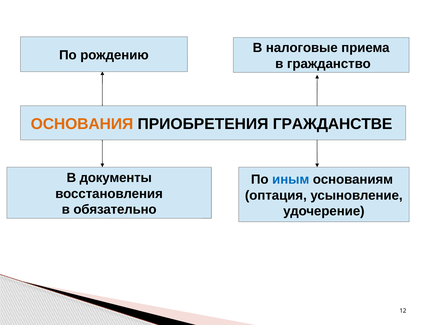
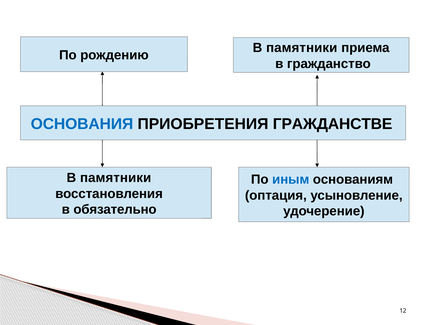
налоговые at (302, 48): налоговые -> памятники
ОСНОВАНИЯ colour: orange -> blue
документы at (116, 178): документы -> памятники
